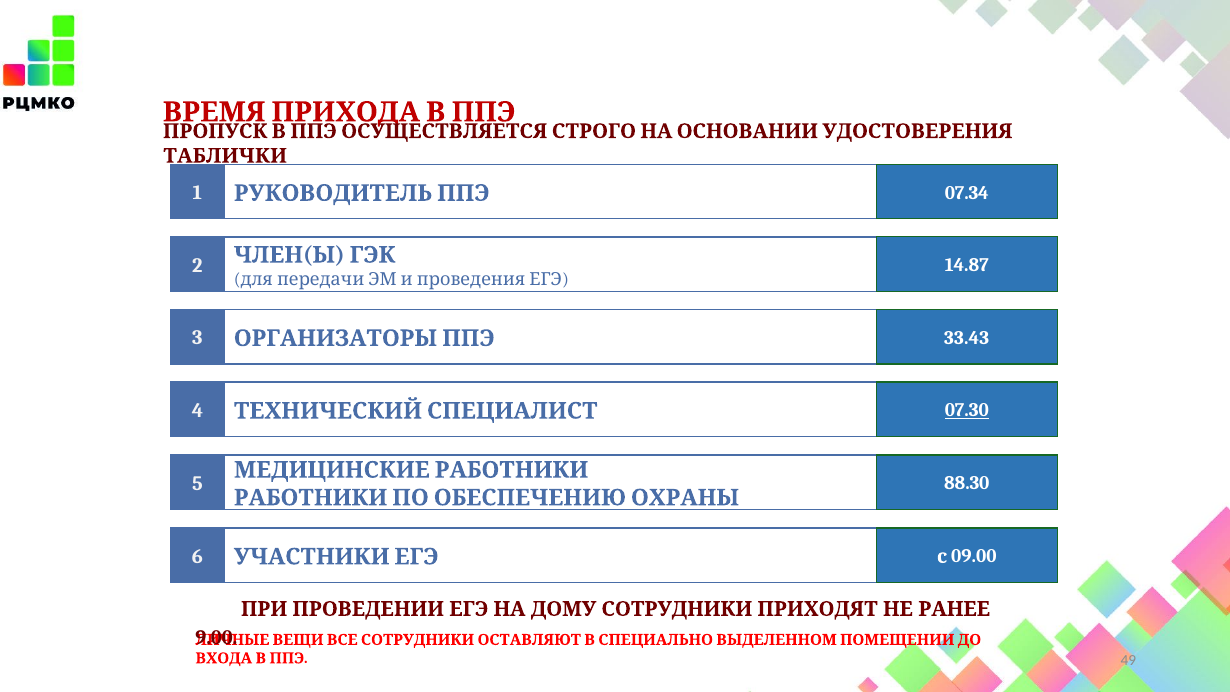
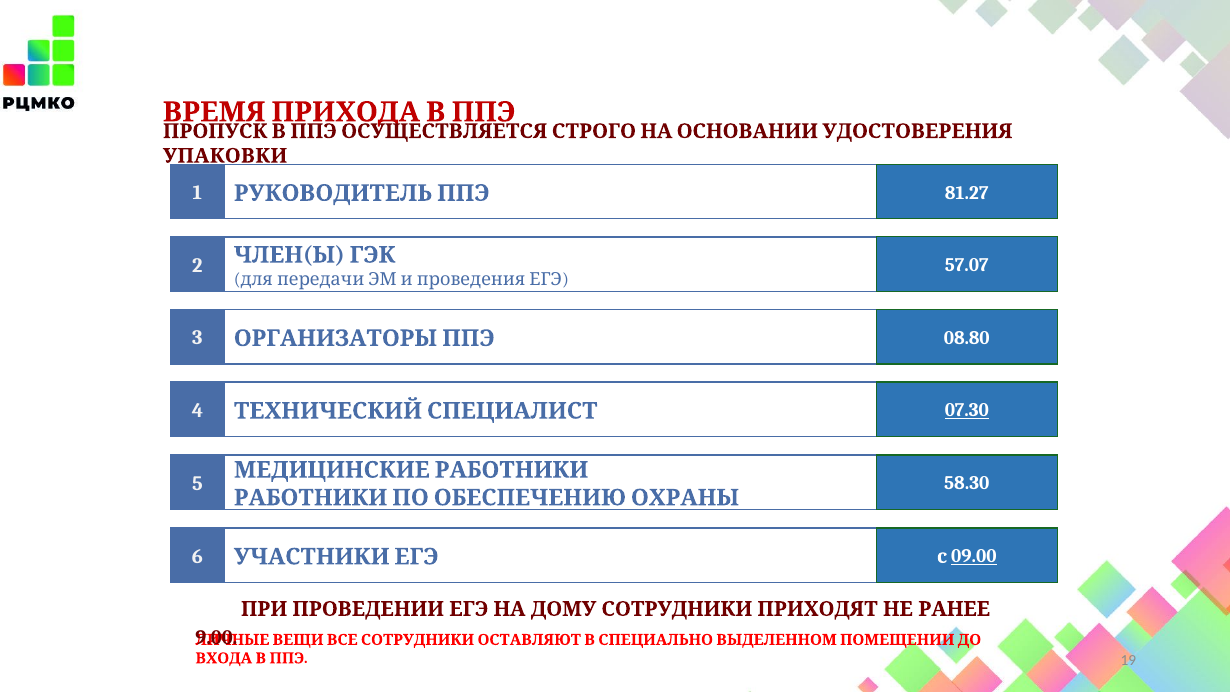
ТАБЛИЧКИ: ТАБЛИЧКИ -> УПАКОВКИ
07.34: 07.34 -> 81.27
14.87: 14.87 -> 57.07
33.43: 33.43 -> 08.80
88.30: 88.30 -> 58.30
09.00 underline: none -> present
49: 49 -> 19
